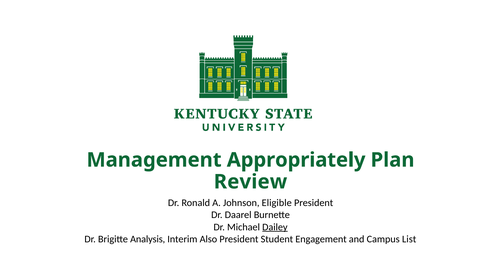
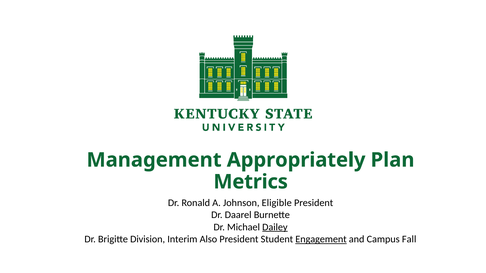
Review: Review -> Metrics
Analysis: Analysis -> Division
Engagement underline: none -> present
List: List -> Fall
